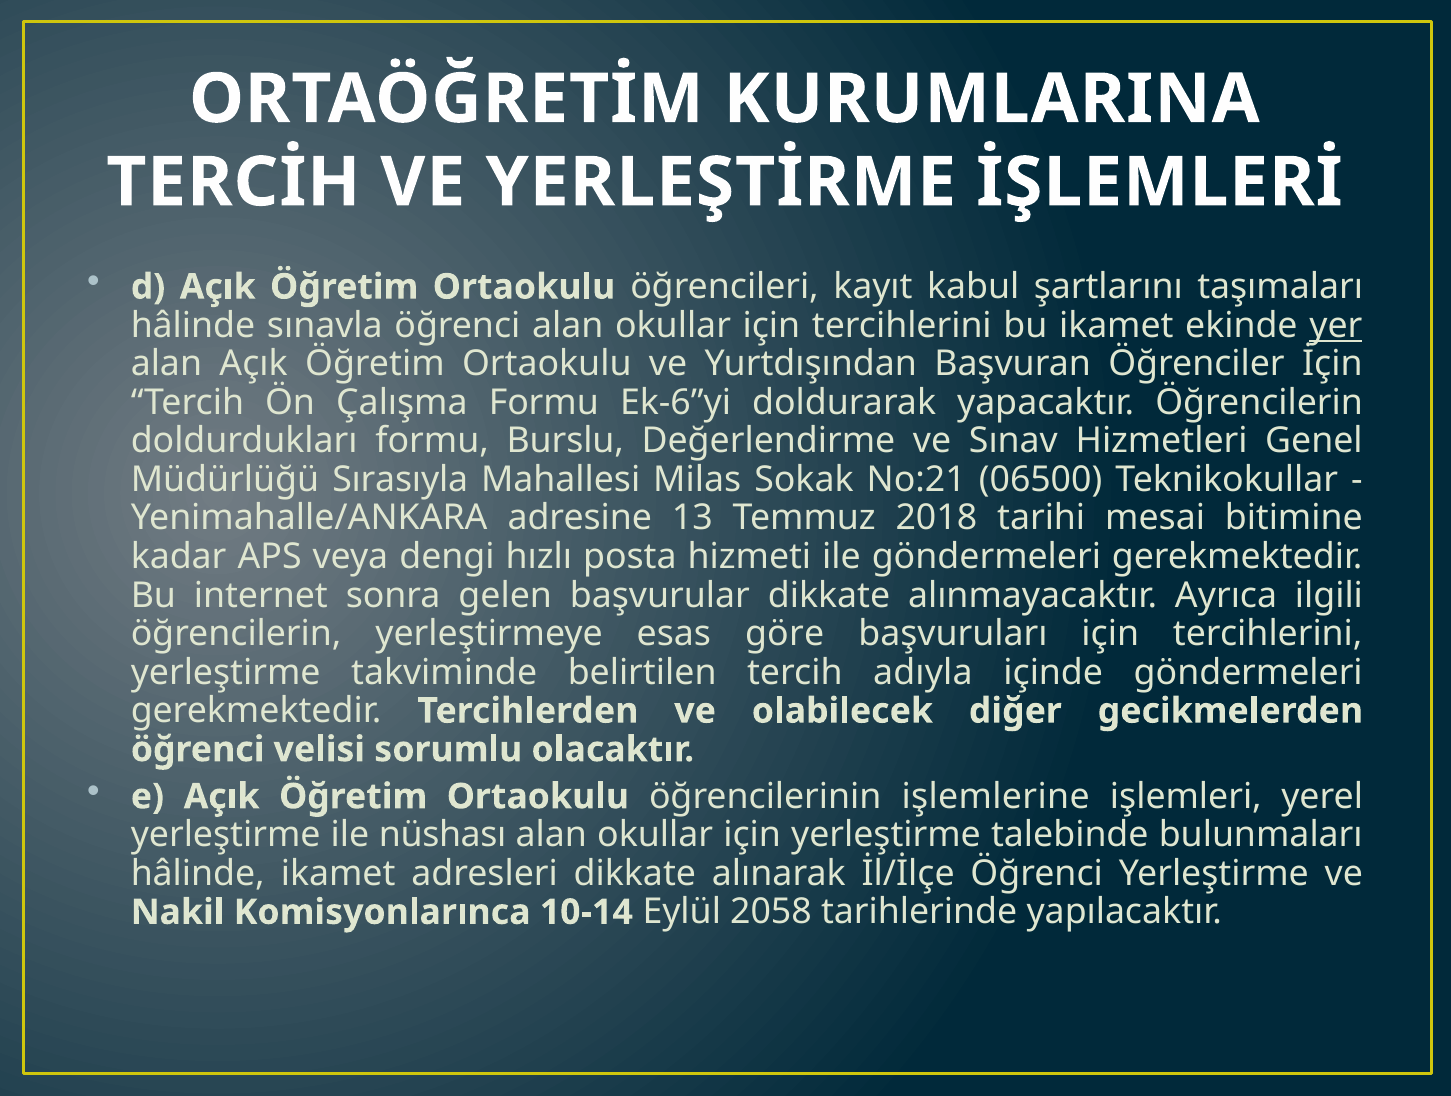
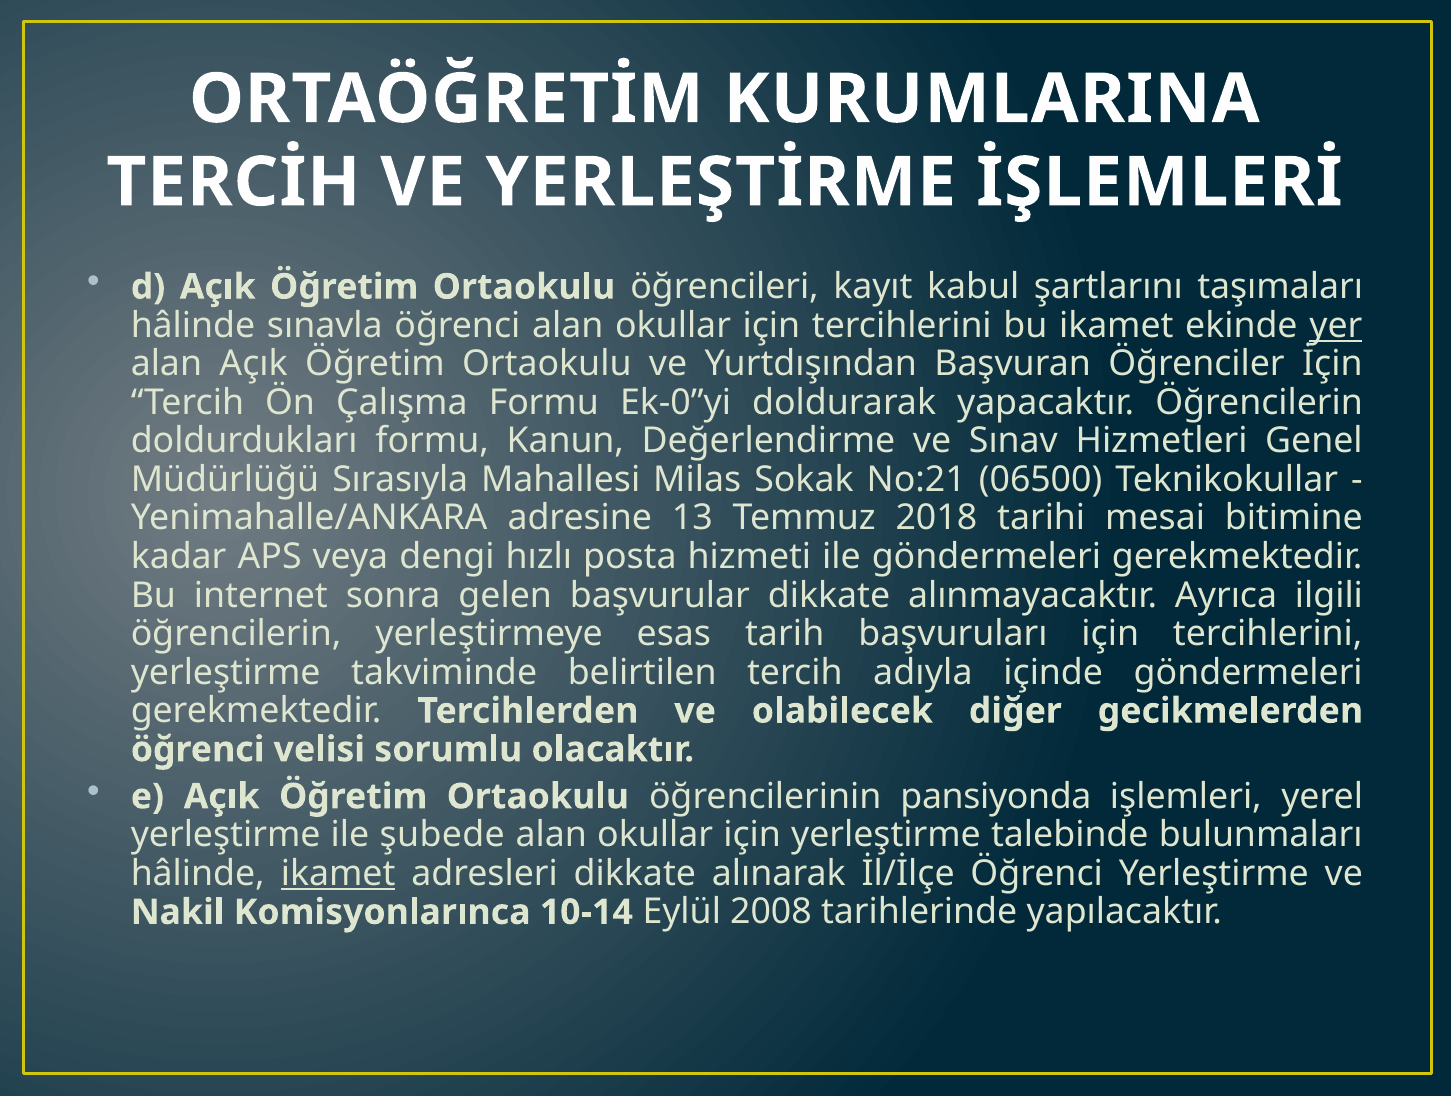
Ek‐6”yi: Ek‐6”yi -> Ek‐0”yi
Burslu: Burslu -> Kanun
göre: göre -> tarih
işlemlerine: işlemlerine -> pansiyonda
nüshası: nüshası -> şubede
ikamet at (338, 874) underline: none -> present
2058: 2058 -> 2008
